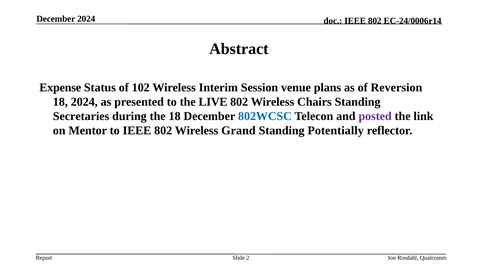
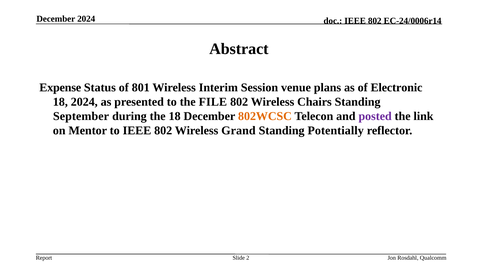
102: 102 -> 801
Reversion: Reversion -> Electronic
LIVE: LIVE -> FILE
Secretaries: Secretaries -> September
802WCSC colour: blue -> orange
